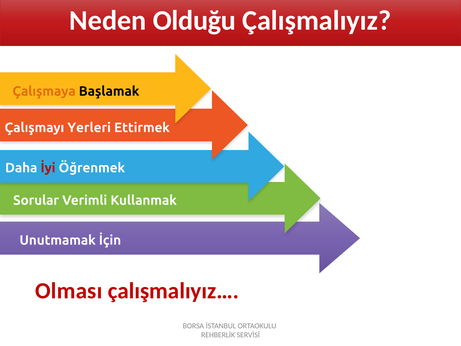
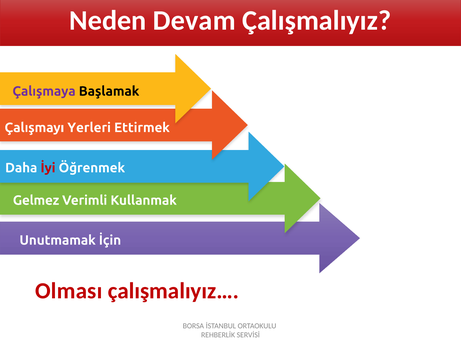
Olduğu: Olduğu -> Devam
Çalışmaya colour: orange -> purple
Sorular: Sorular -> Gelmez
